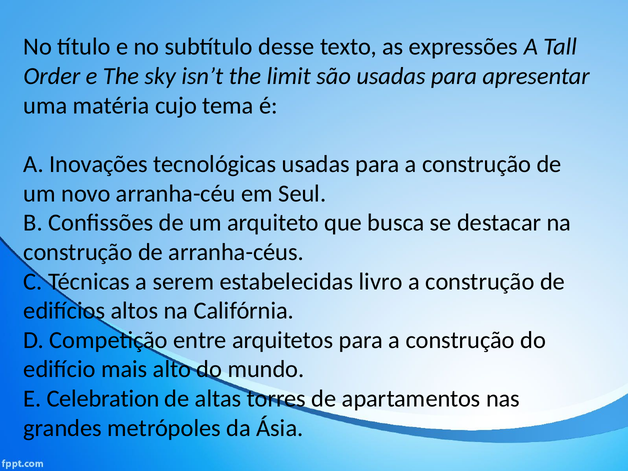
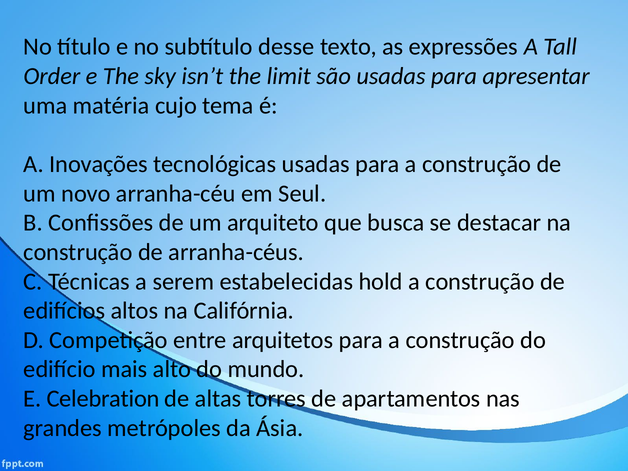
livro: livro -> hold
